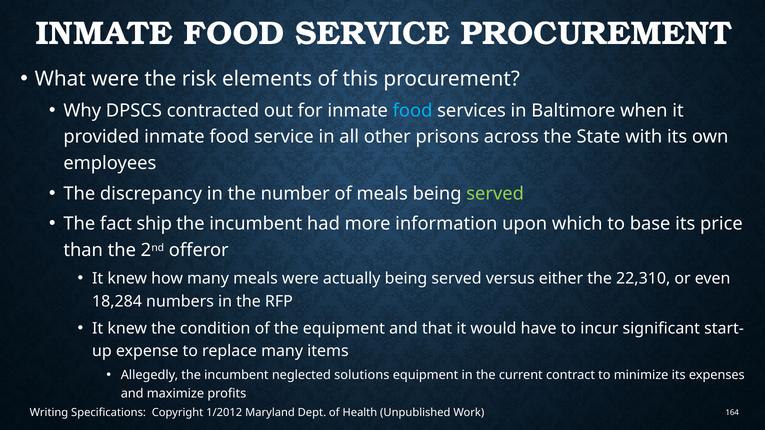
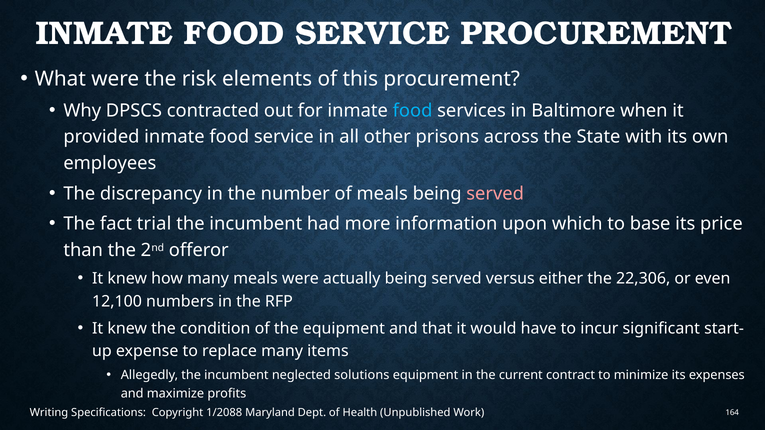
served at (495, 194) colour: light green -> pink
ship: ship -> trial
22,310: 22,310 -> 22,306
18,284: 18,284 -> 12,100
1/2012: 1/2012 -> 1/2088
